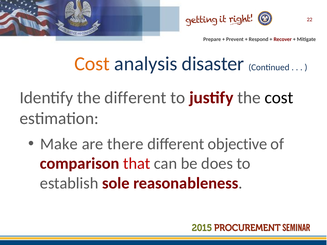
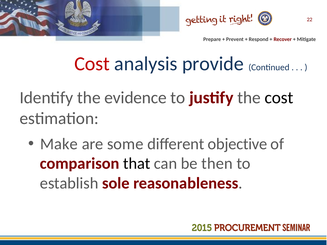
Cost at (92, 64) colour: orange -> red
disaster: disaster -> provide
the different: different -> evidence
there: there -> some
that colour: red -> black
does: does -> then
